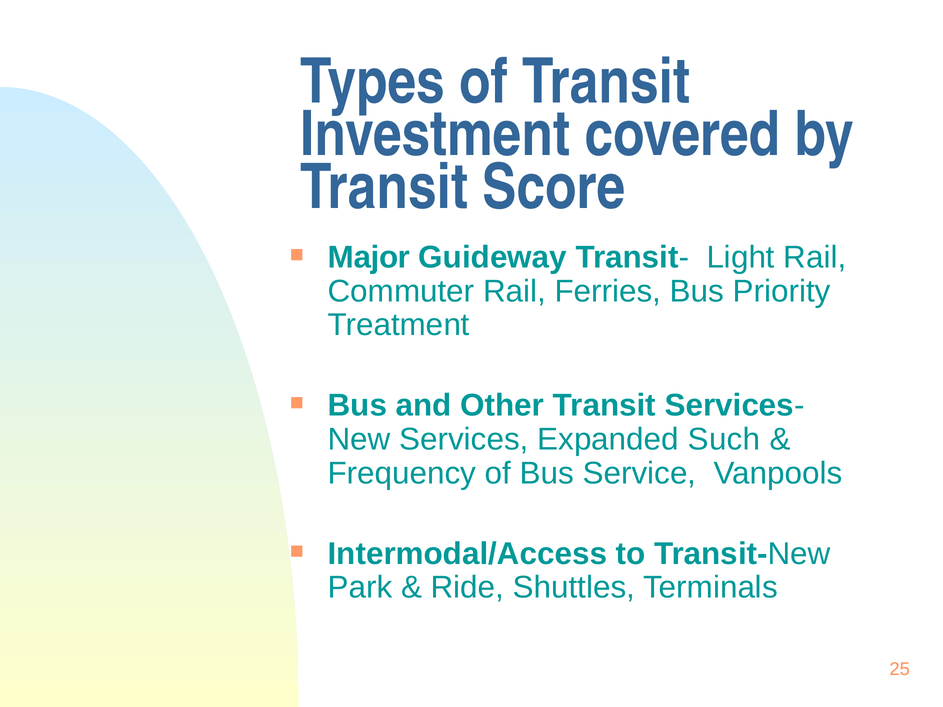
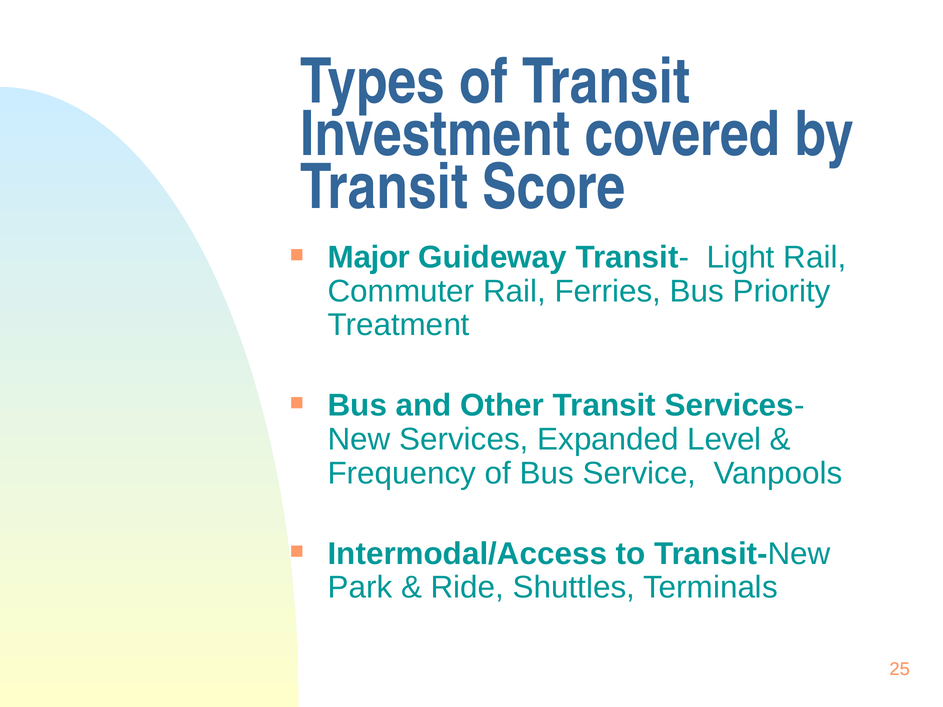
Such: Such -> Level
